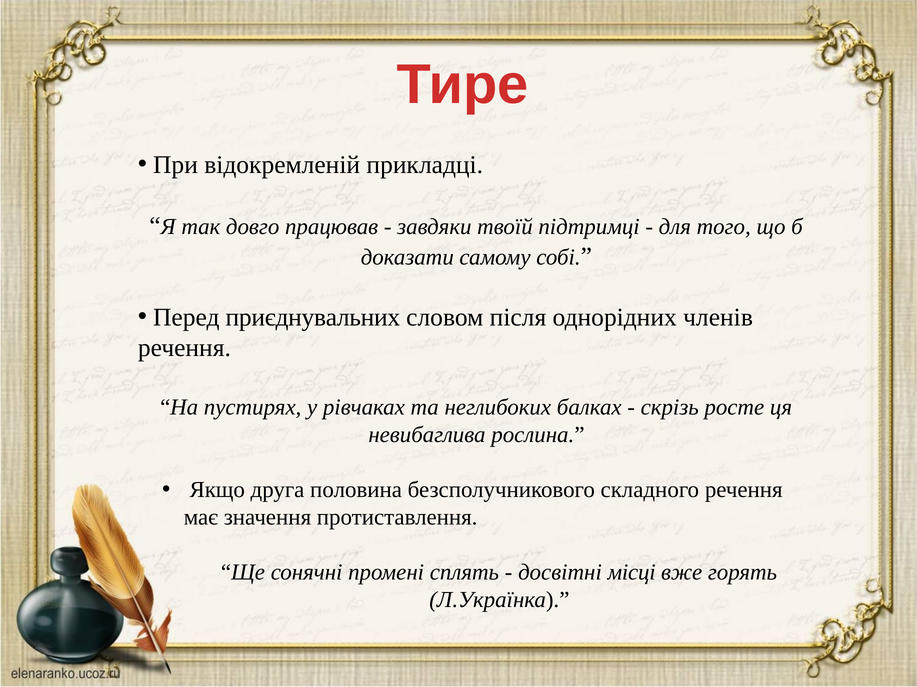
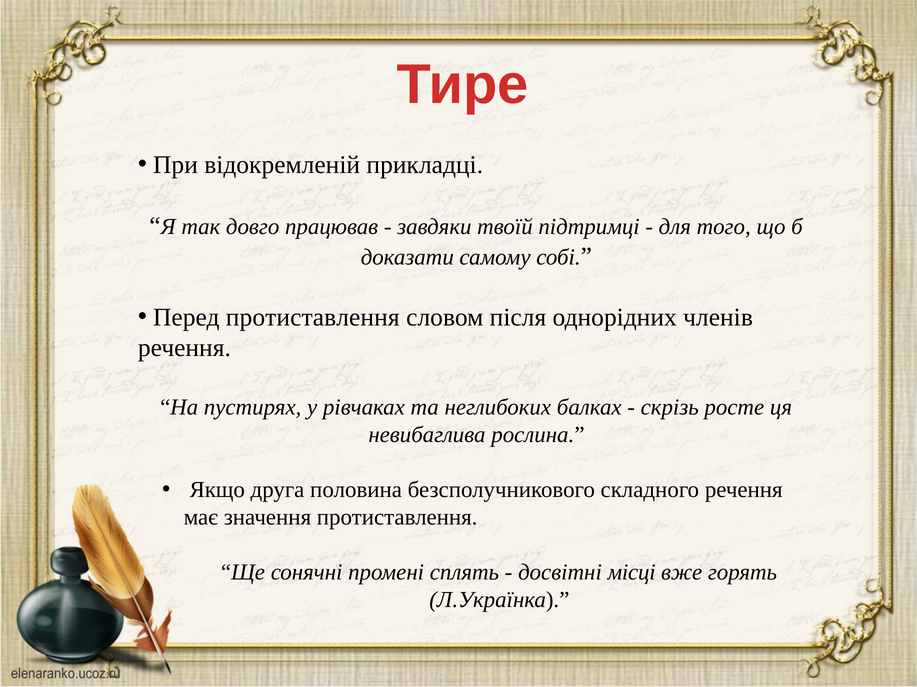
Перед приєднувальних: приєднувальних -> протиставлення
